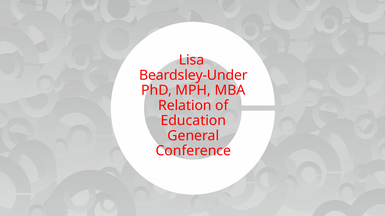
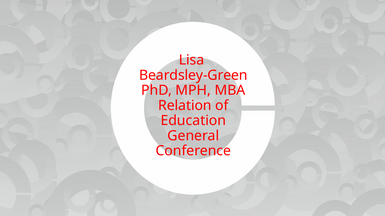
Beardsley-Under: Beardsley-Under -> Beardsley-Green
